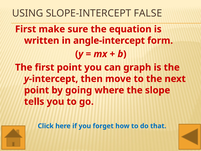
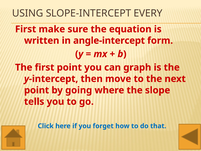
FALSE: FALSE -> EVERY
